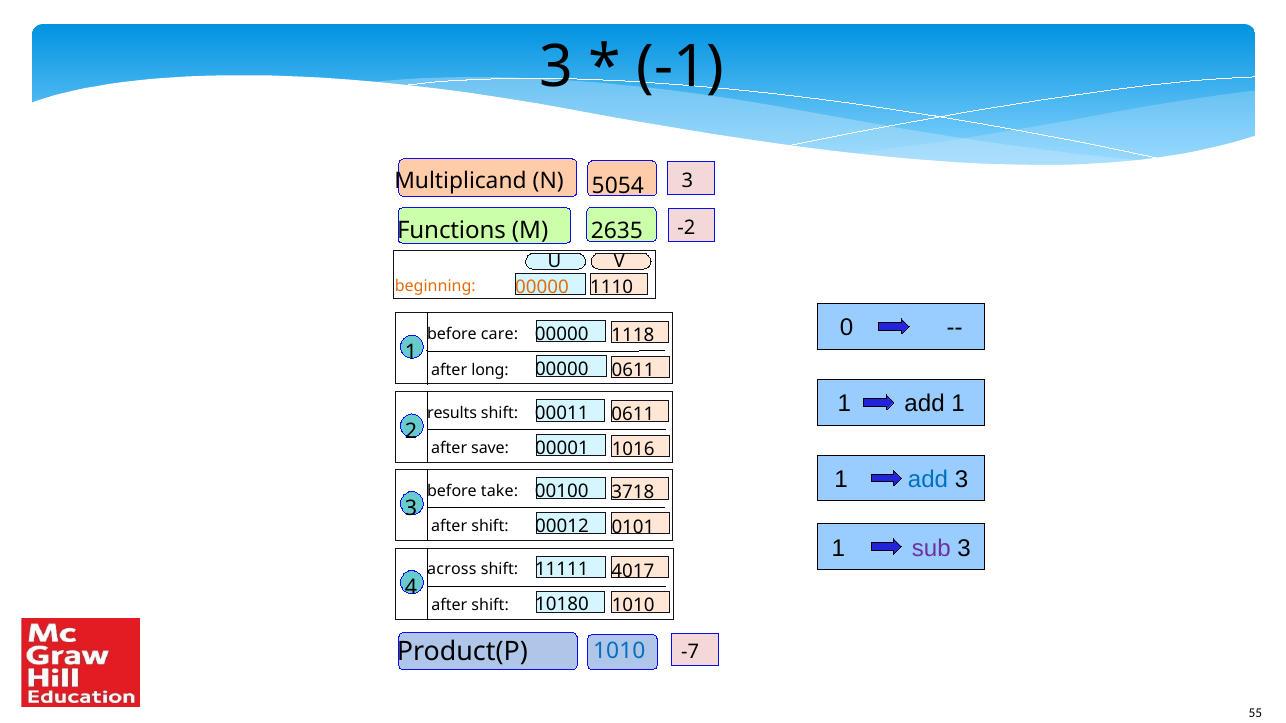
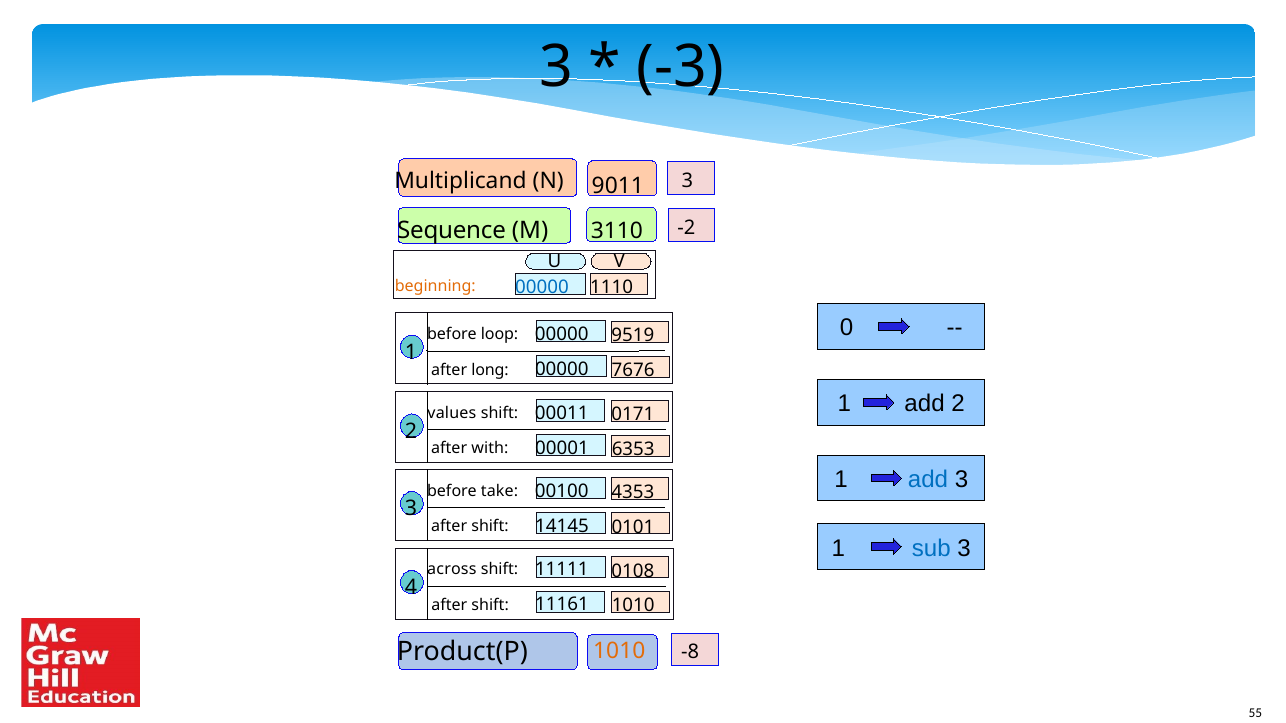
-1: -1 -> -3
5054: 5054 -> 9011
Functions: Functions -> Sequence
2635: 2635 -> 3110
00000 at (542, 288) colour: orange -> blue
1118: 1118 -> 9519
care: care -> loop
00000 0611: 0611 -> 7676
add 1: 1 -> 2
00011 0611: 0611 -> 0171
results: results -> values
save: save -> with
1016: 1016 -> 6353
3718: 3718 -> 4353
00012: 00012 -> 14145
sub colour: purple -> blue
4017: 4017 -> 0108
10180: 10180 -> 11161
1010 at (619, 651) colour: blue -> orange
-7: -7 -> -8
